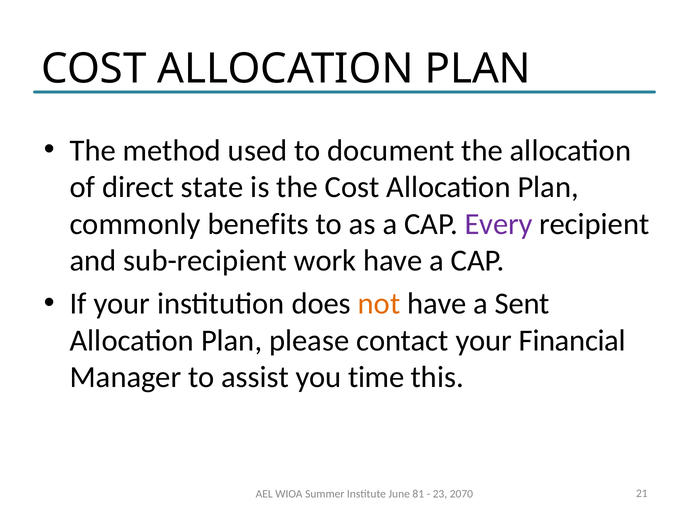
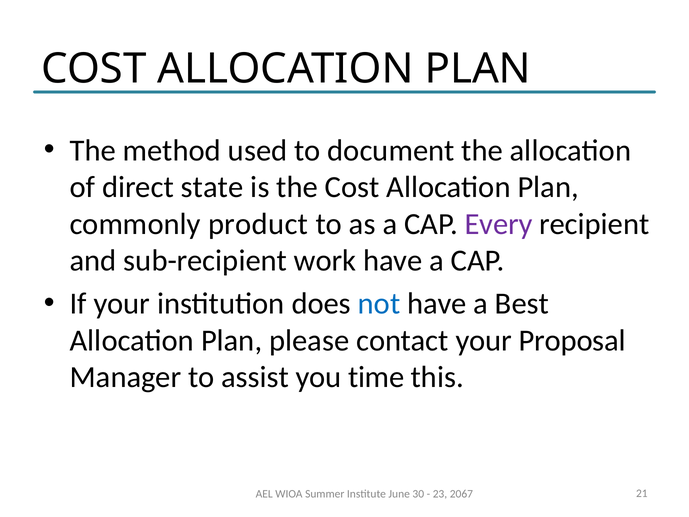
benefits: benefits -> product
not colour: orange -> blue
Sent: Sent -> Best
Financial: Financial -> Proposal
81: 81 -> 30
2070: 2070 -> 2067
